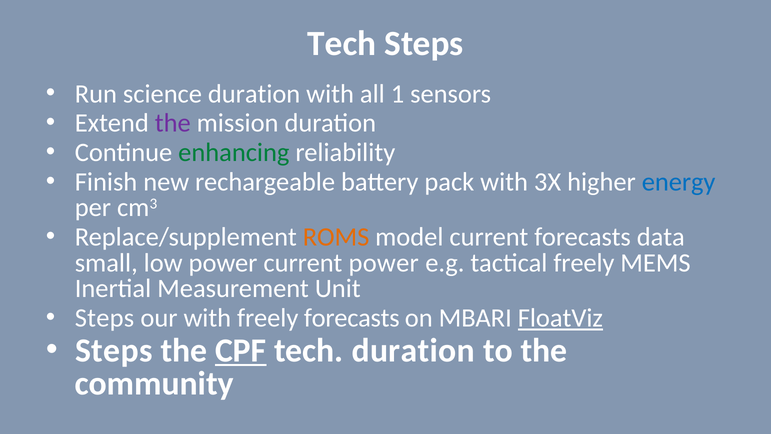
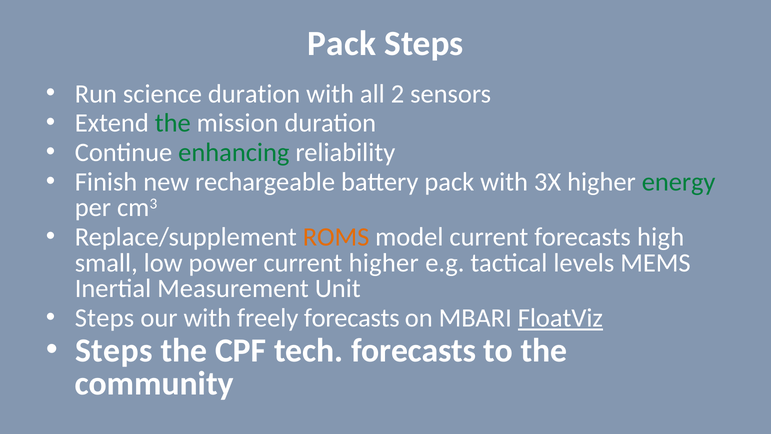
Tech at (342, 44): Tech -> Pack
1: 1 -> 2
the at (173, 123) colour: purple -> green
energy colour: blue -> green
data: data -> high
current power: power -> higher
tactical freely: freely -> levels
CPF underline: present -> none
tech duration: duration -> forecasts
